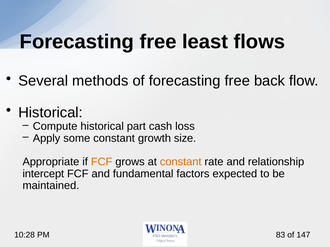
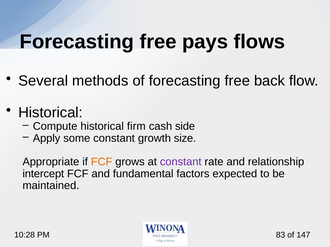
least: least -> pays
part: part -> firm
loss: loss -> side
constant at (181, 162) colour: orange -> purple
